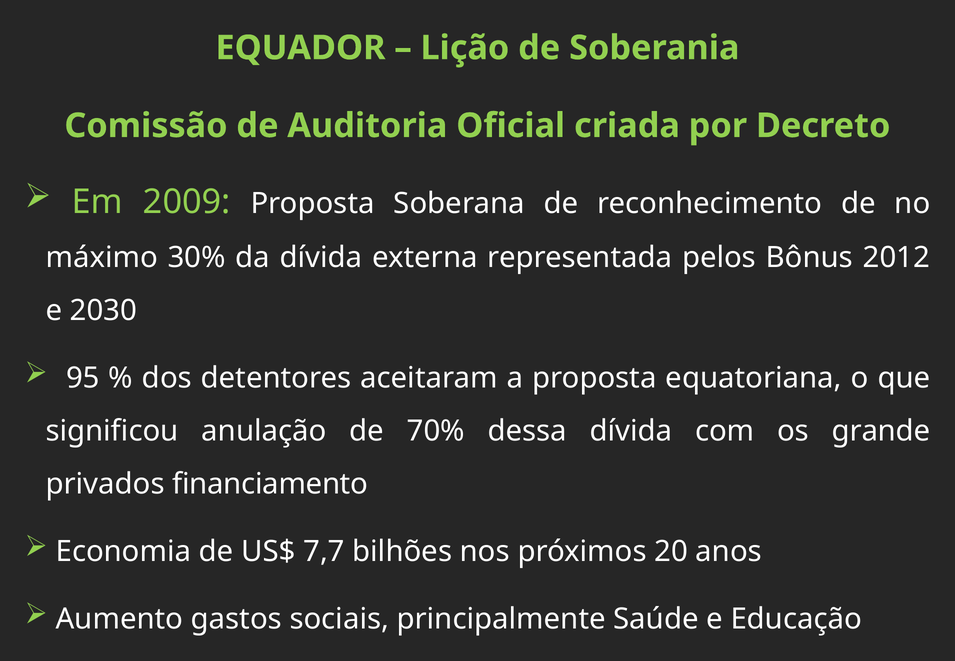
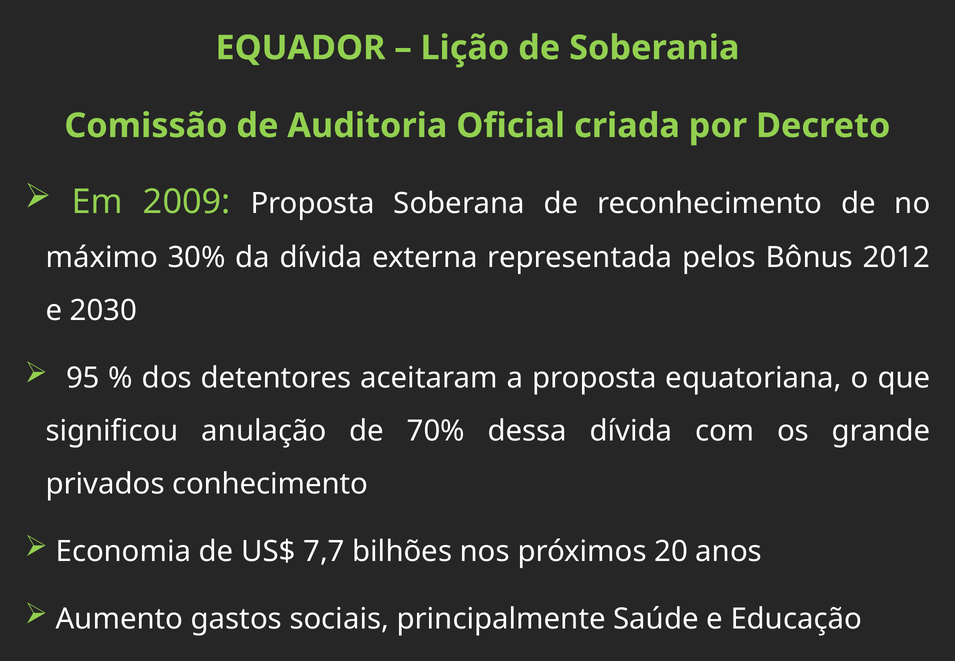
financiamento: financiamento -> conhecimento
